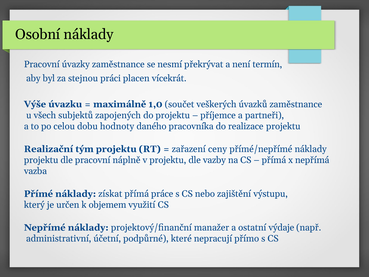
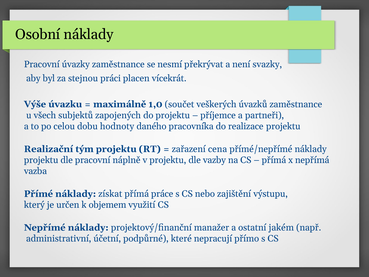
termín: termín -> svazky
ceny: ceny -> cena
výdaje: výdaje -> jakém
